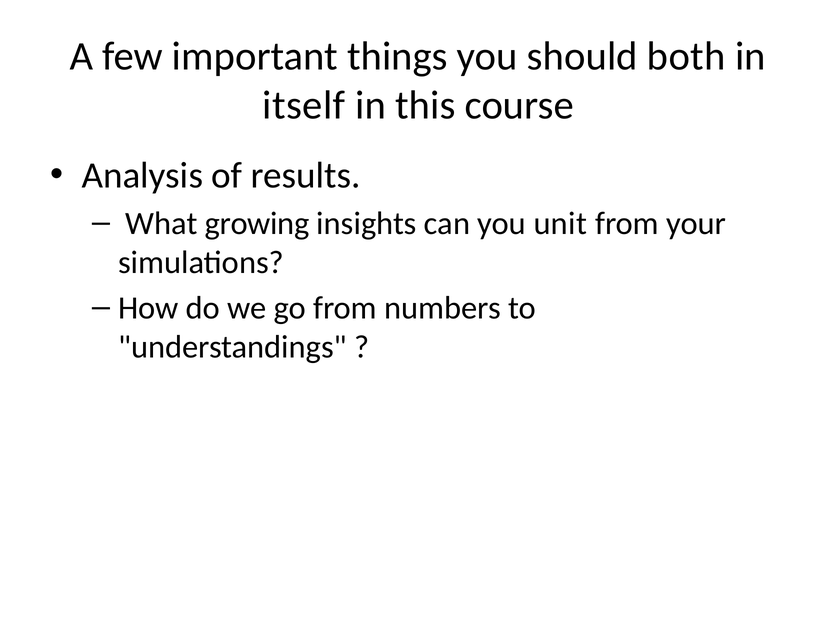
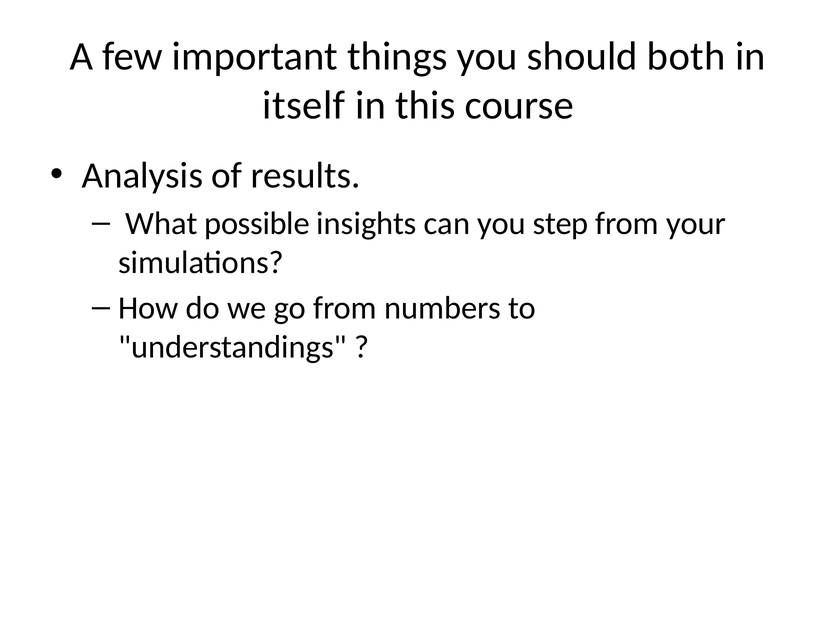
growing: growing -> possible
unit: unit -> step
